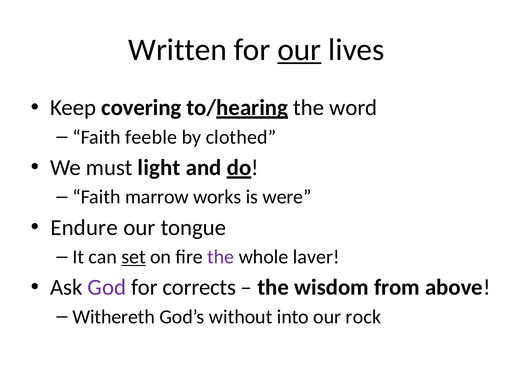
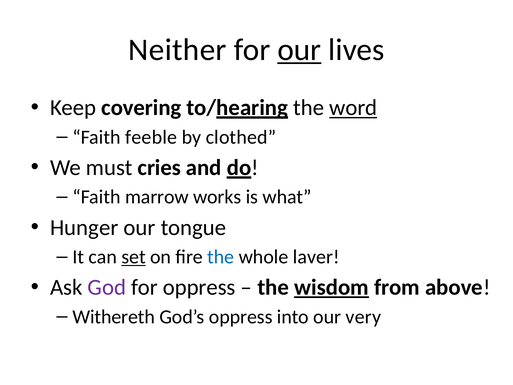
Written: Written -> Neither
word underline: none -> present
light: light -> cries
were: were -> what
Endure: Endure -> Hunger
the at (221, 257) colour: purple -> blue
for corrects: corrects -> oppress
wisdom underline: none -> present
God’s without: without -> oppress
rock: rock -> very
